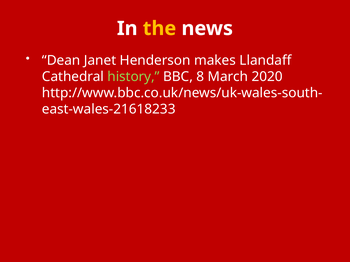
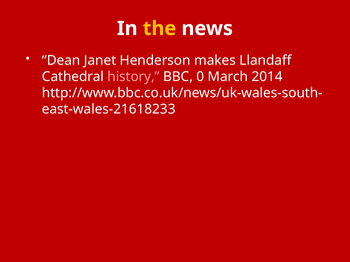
history colour: light green -> pink
8: 8 -> 0
2020: 2020 -> 2014
